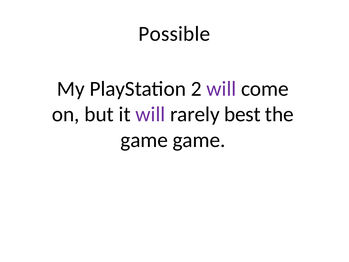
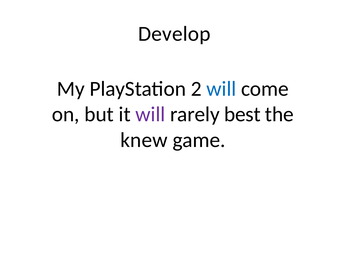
Possible: Possible -> Develop
will at (221, 89) colour: purple -> blue
game at (144, 140): game -> knew
